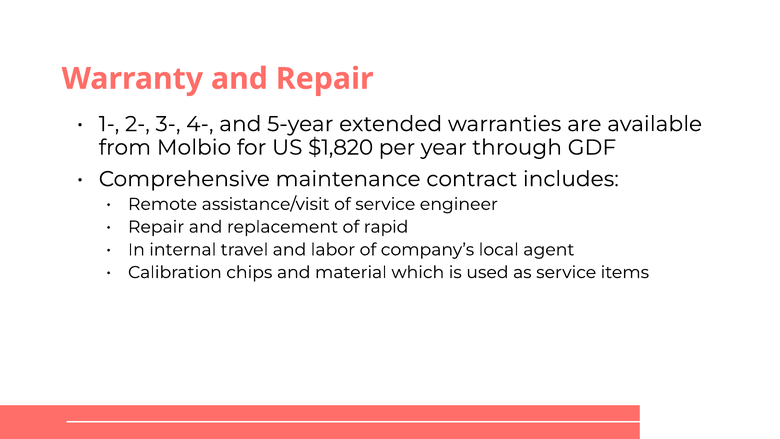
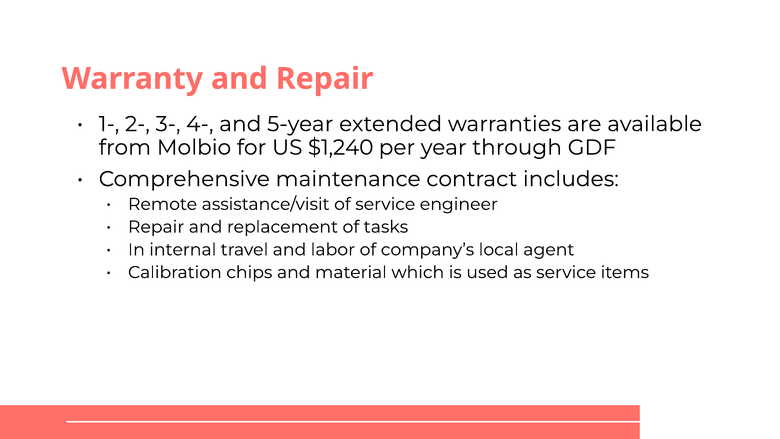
$1,820: $1,820 -> $1,240
rapid: rapid -> tasks
